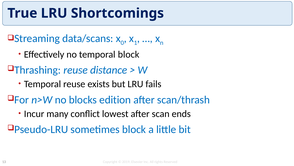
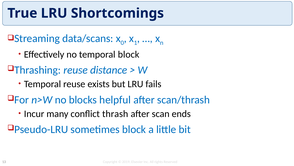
edition: edition -> helpful
lowest: lowest -> thrash
